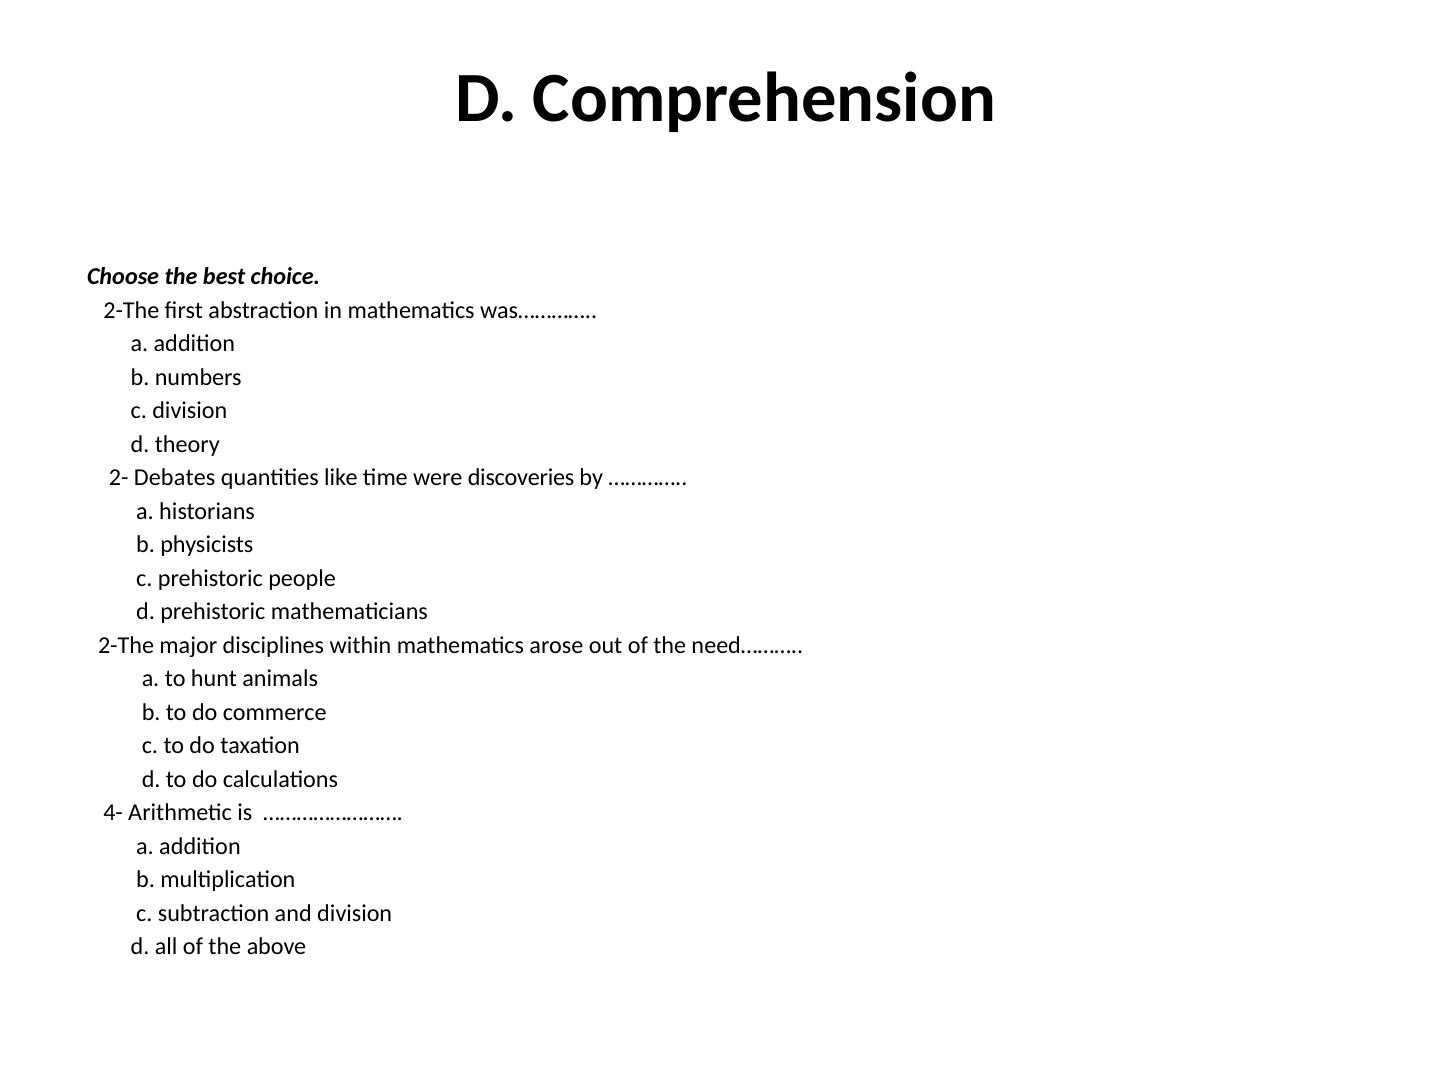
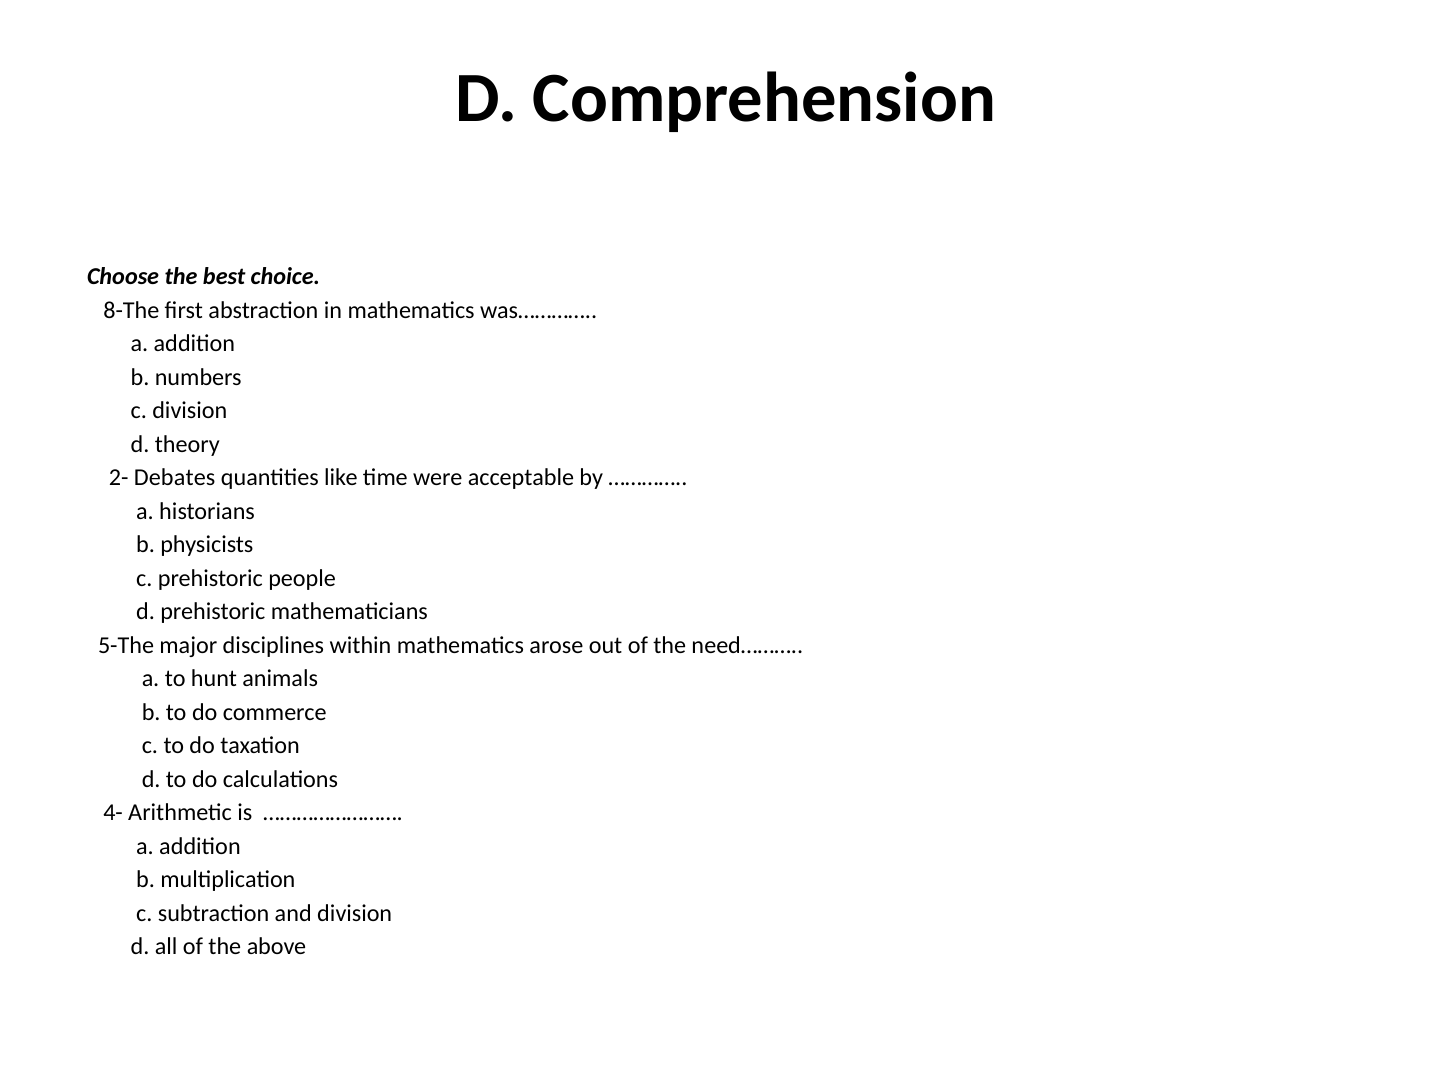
2-The at (131, 310): 2-The -> 8-The
discoveries: discoveries -> acceptable
2-The at (126, 645): 2-The -> 5-The
